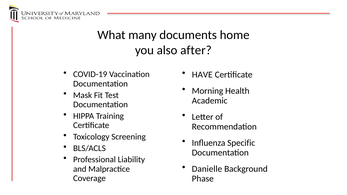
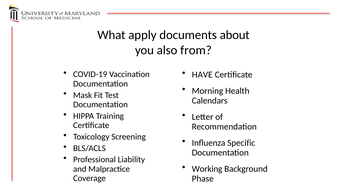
many: many -> apply
home: home -> about
after: after -> from
Academic: Academic -> Calendars
Danielle: Danielle -> Working
